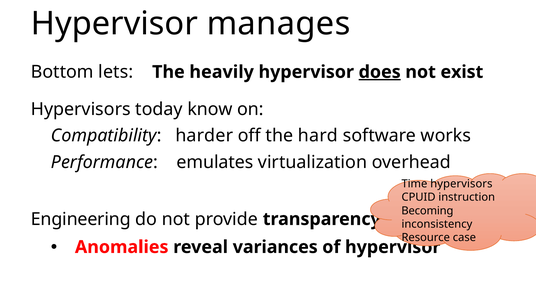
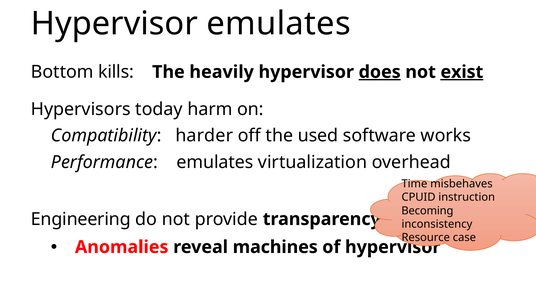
Hypervisor manages: manages -> emulates
lets: lets -> kills
exist underline: none -> present
know: know -> harm
hard: hard -> used
Time hypervisors: hypervisors -> misbehaves
variances: variances -> machines
